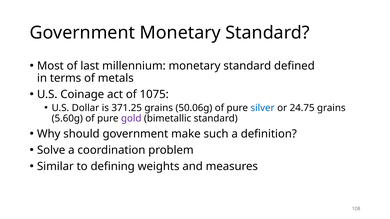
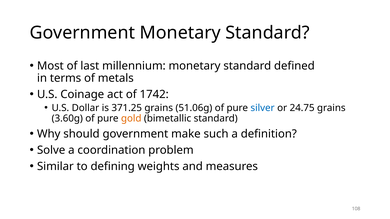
1075: 1075 -> 1742
50.06g: 50.06g -> 51.06g
5.60g: 5.60g -> 3.60g
gold colour: purple -> orange
